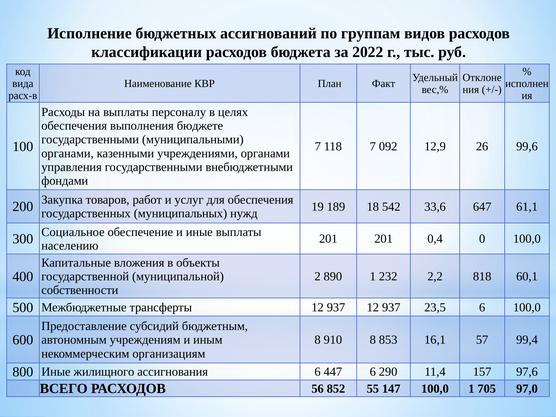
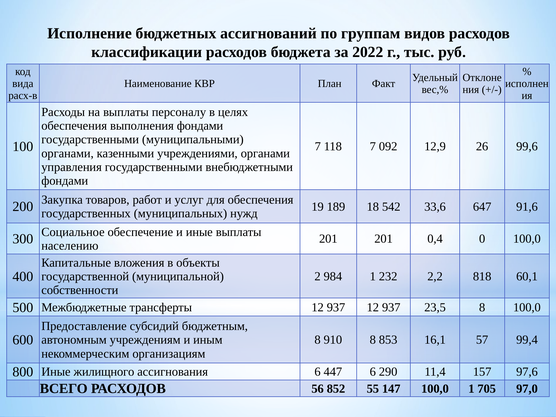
выполнения бюджете: бюджете -> фондами
61,1: 61,1 -> 91,6
890: 890 -> 984
23,5 6: 6 -> 8
